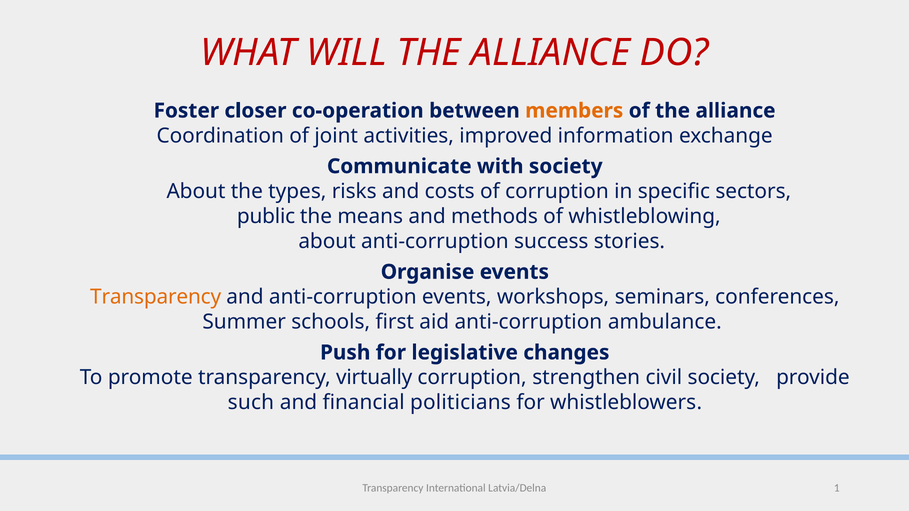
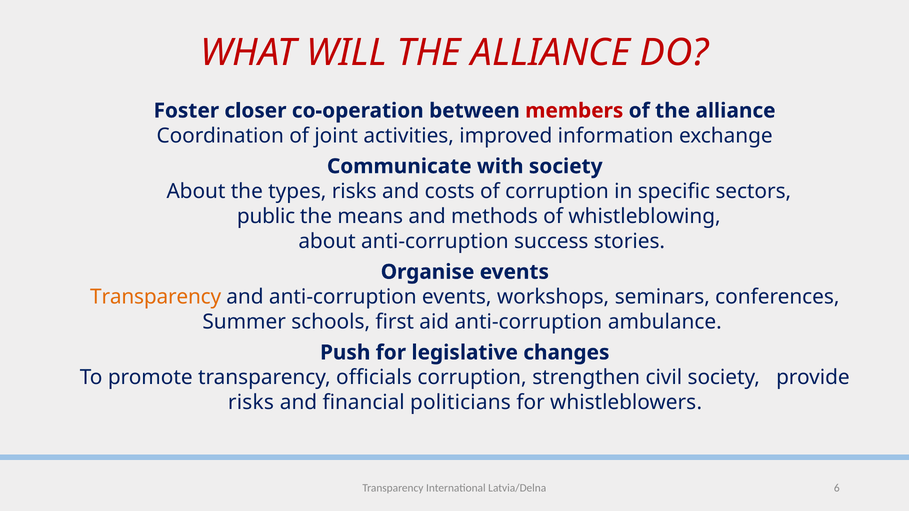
members colour: orange -> red
virtually: virtually -> officials
such at (251, 403): such -> risks
1: 1 -> 6
